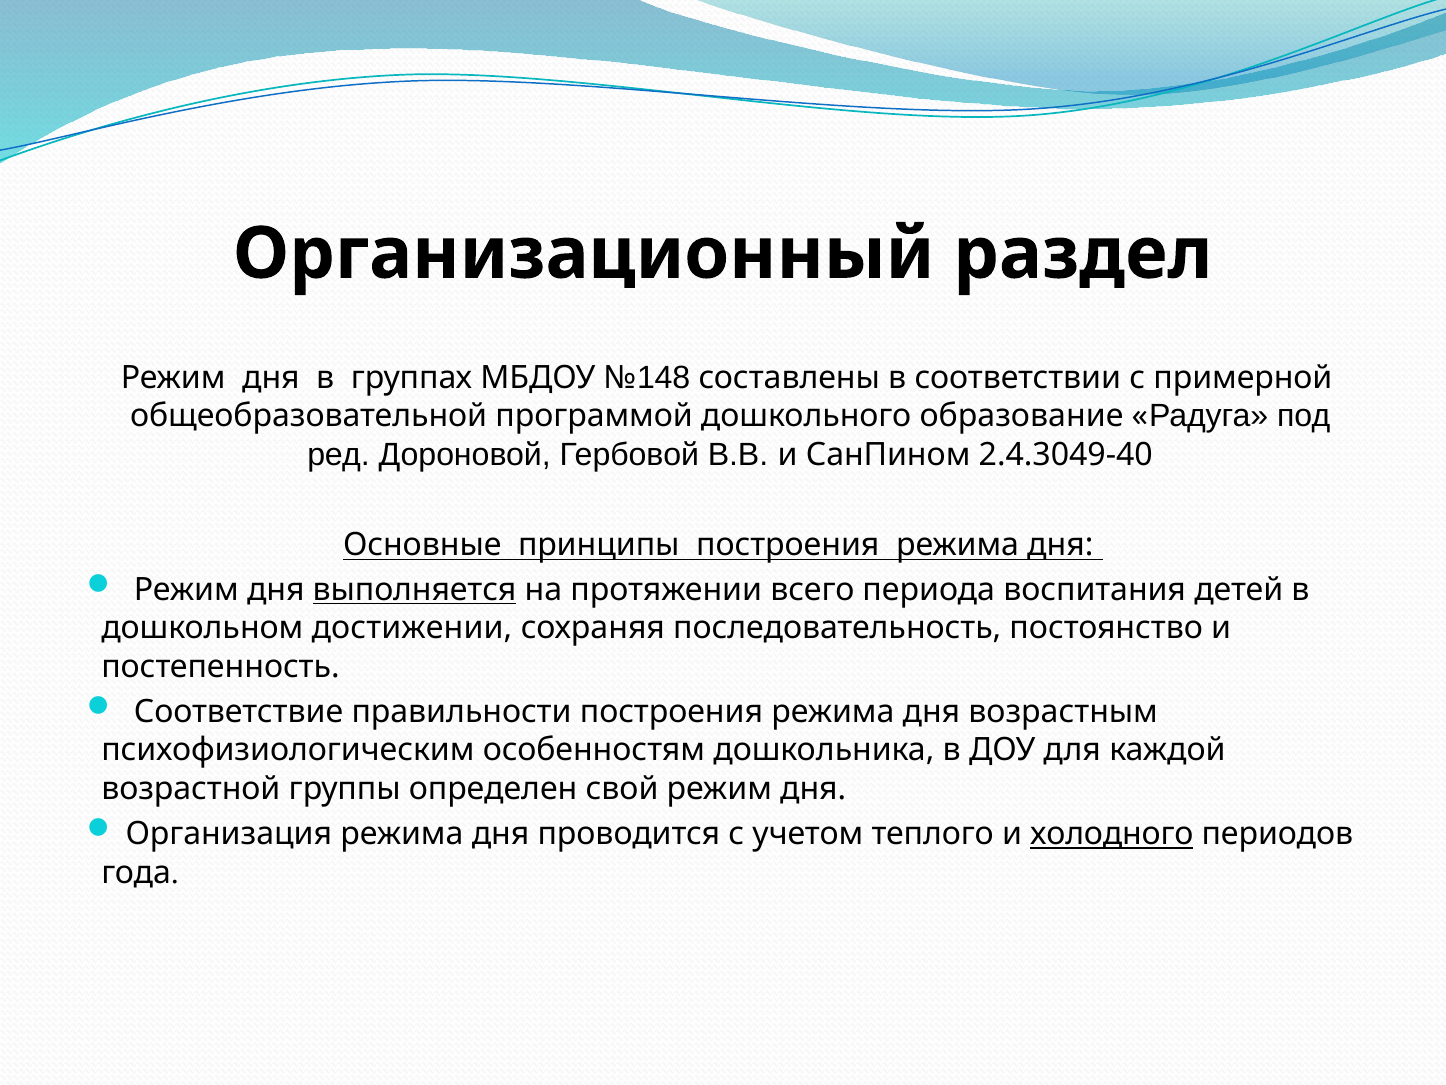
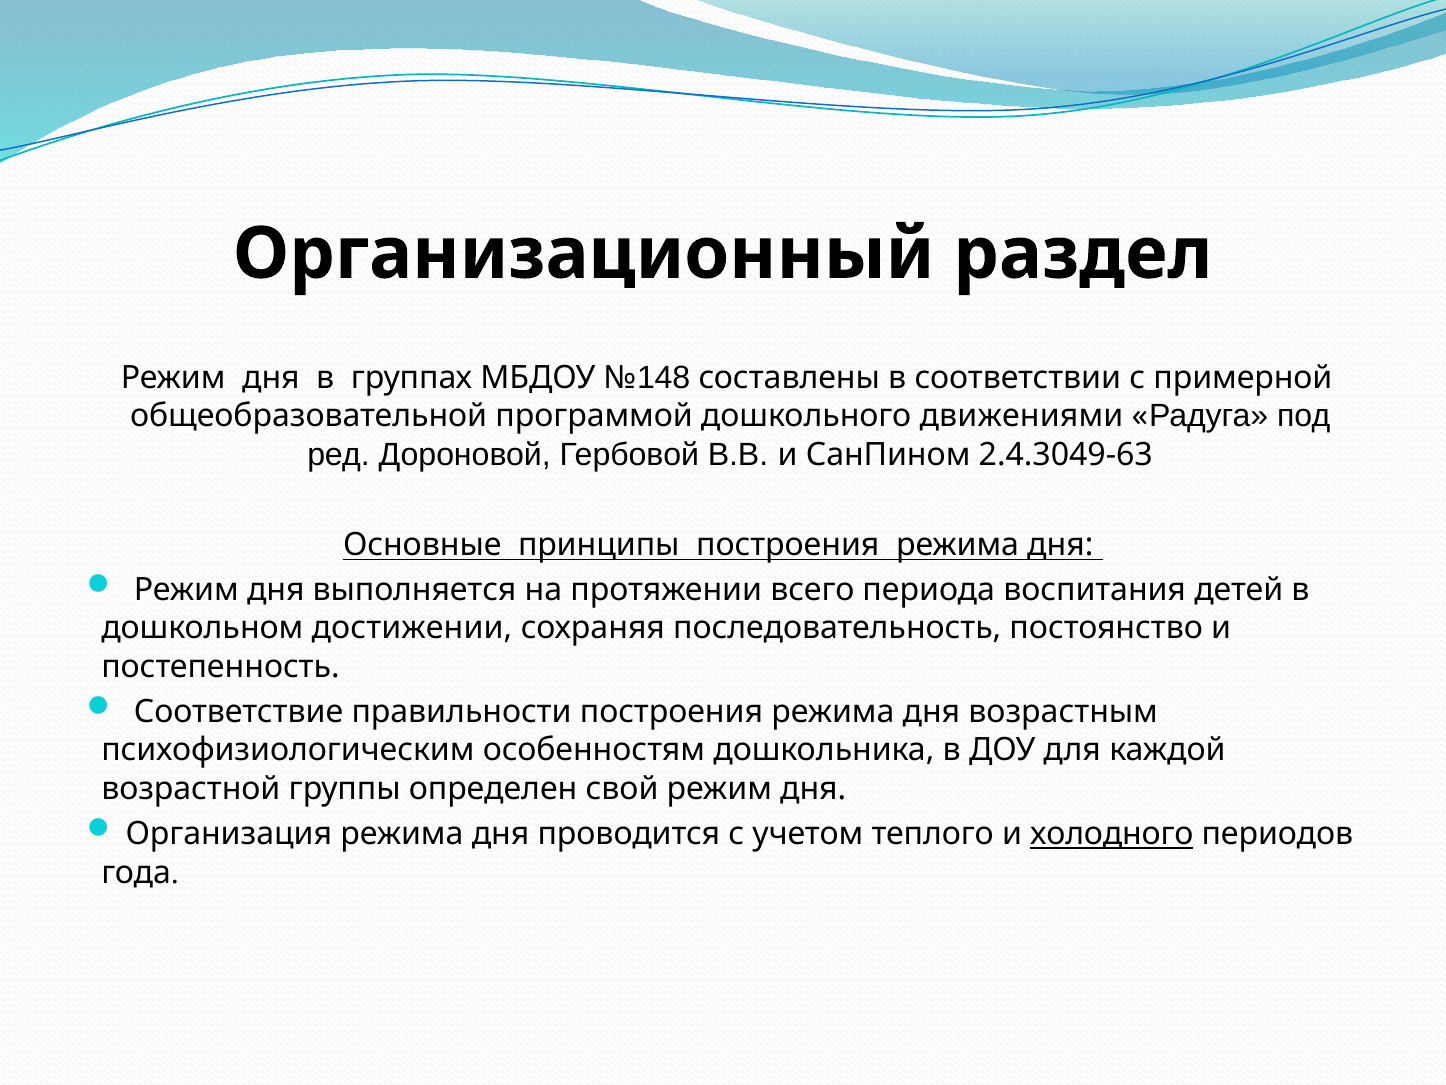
образование: образование -> движениями
2.4.3049-40: 2.4.3049-40 -> 2.4.3049-63
выполняется underline: present -> none
